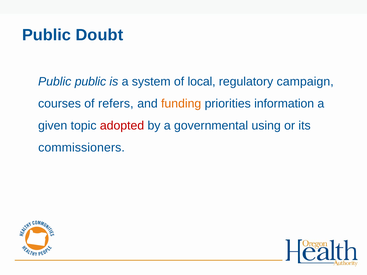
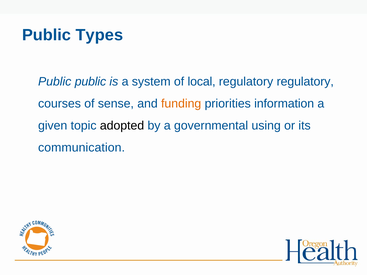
Doubt: Doubt -> Types
regulatory campaign: campaign -> regulatory
refers: refers -> sense
adopted colour: red -> black
commissioners: commissioners -> communication
